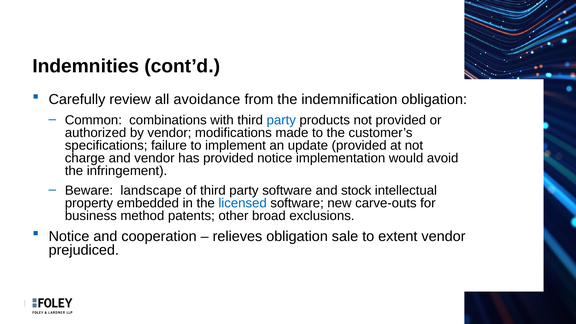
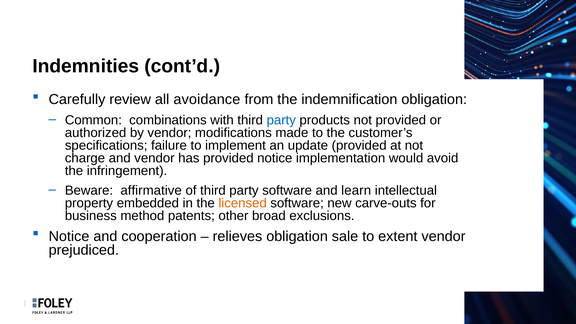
landscape: landscape -> affirmative
stock: stock -> learn
licensed colour: blue -> orange
